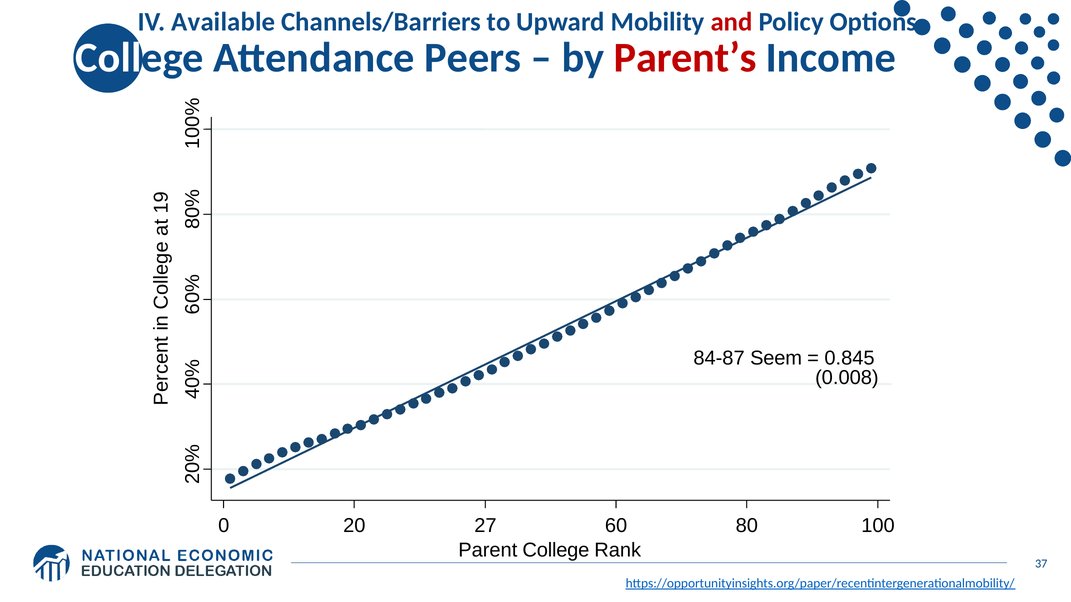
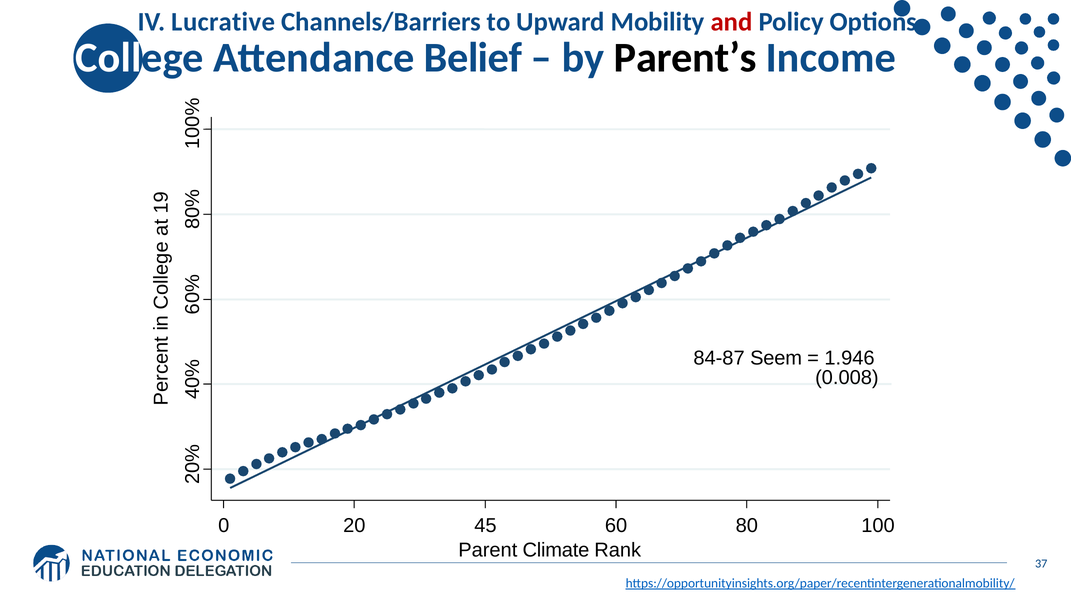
Available: Available -> Lucrative
Peers: Peers -> Belief
Parent’s colour: red -> black
0.845: 0.845 -> 1.946
27: 27 -> 45
Parent College: College -> Climate
